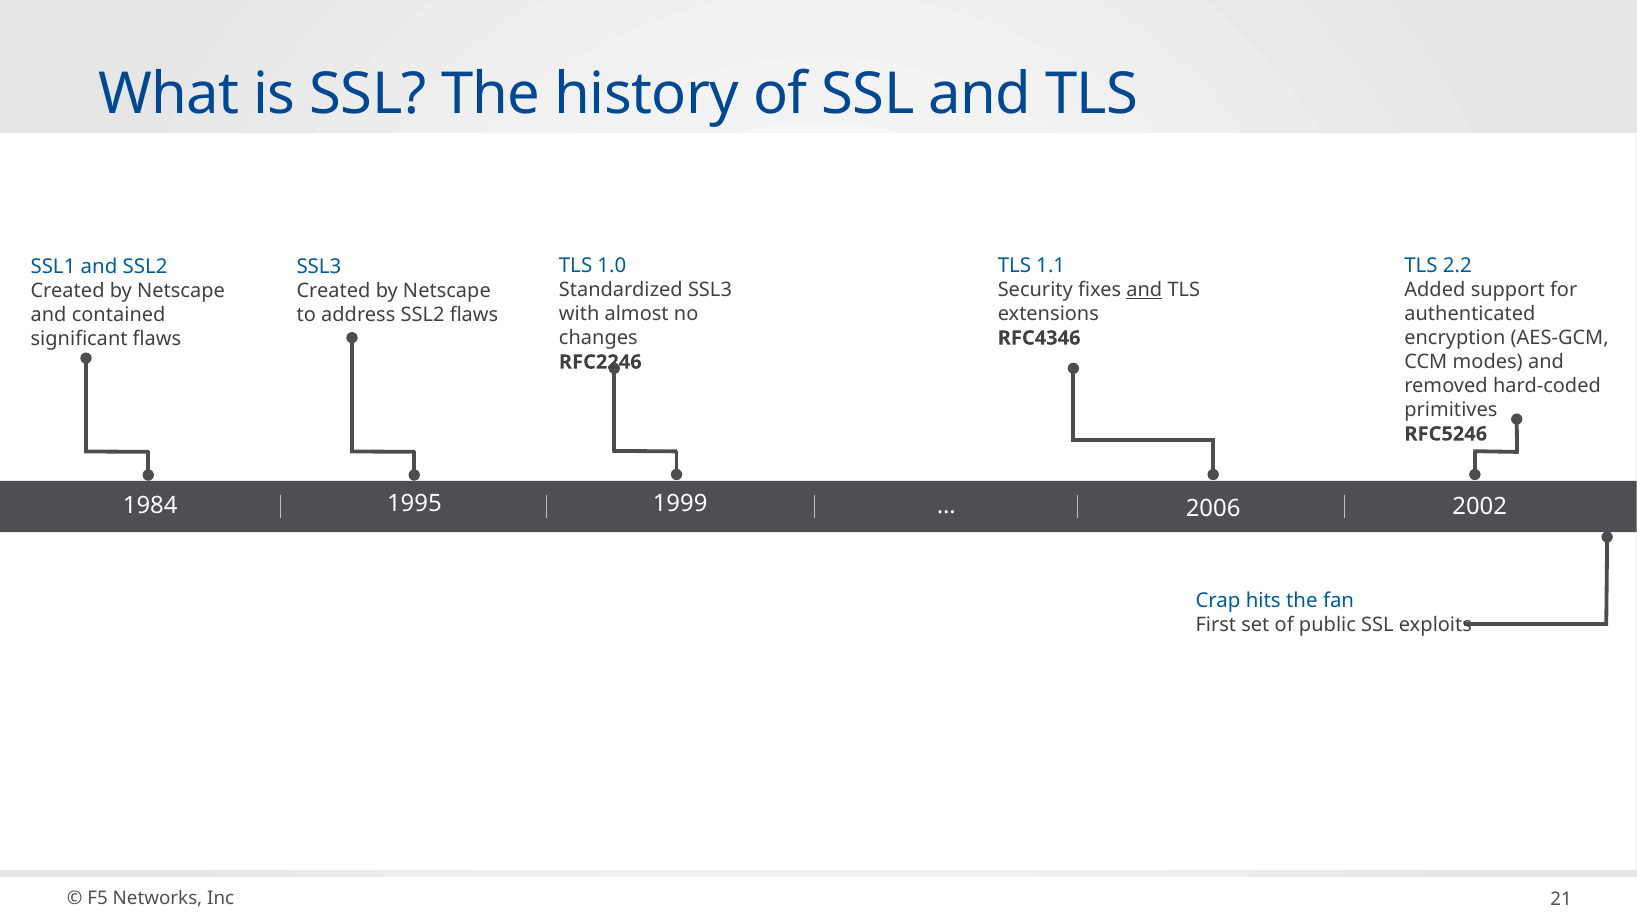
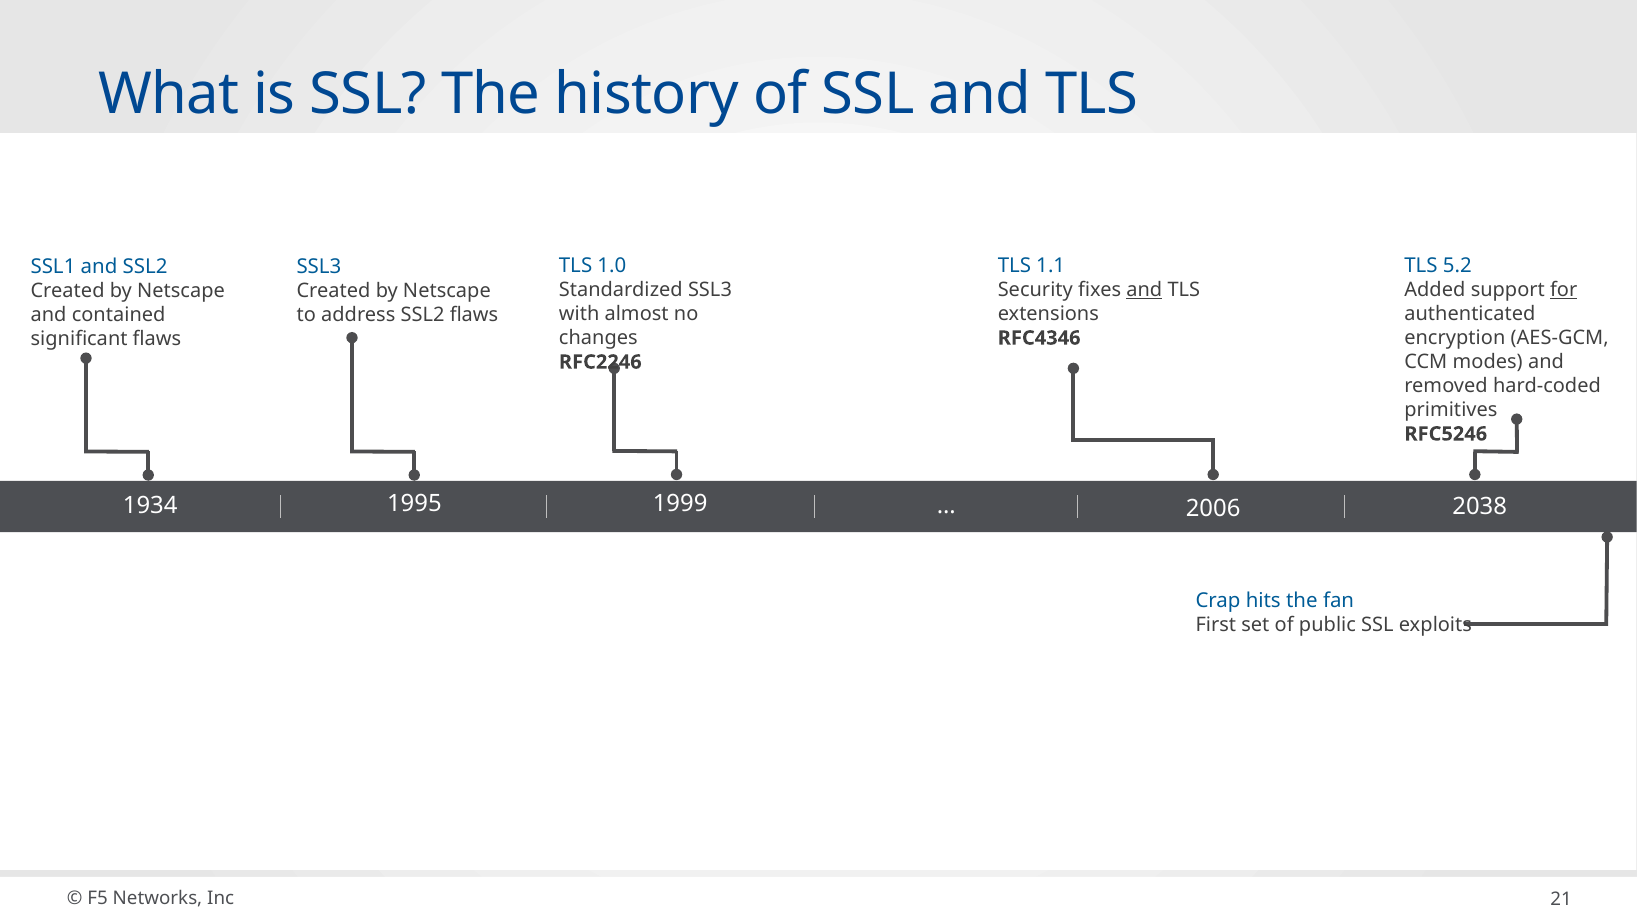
2.2: 2.2 -> 5.2
for underline: none -> present
2002: 2002 -> 2038
1984: 1984 -> 1934
